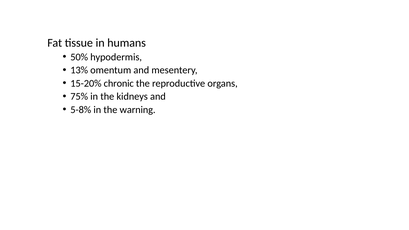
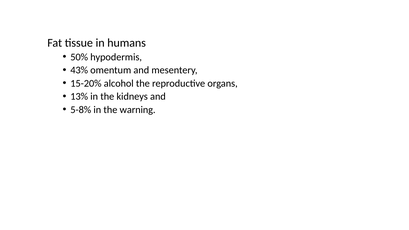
13%: 13% -> 43%
chronic: chronic -> alcohol
75%: 75% -> 13%
